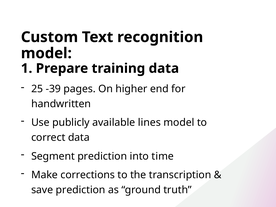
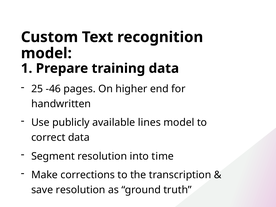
-39: -39 -> -46
Segment prediction: prediction -> resolution
save prediction: prediction -> resolution
